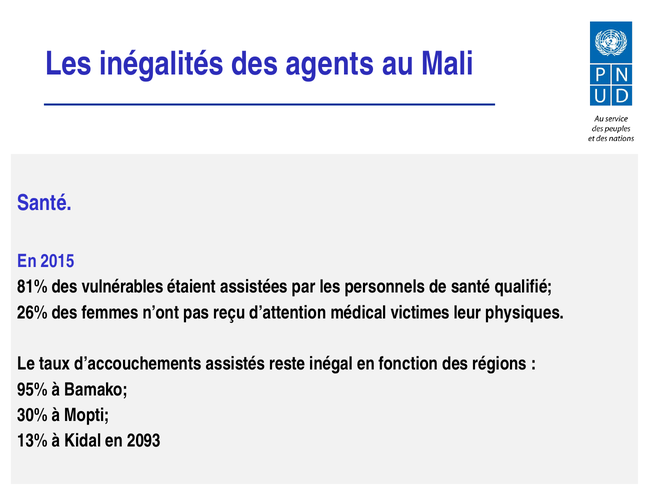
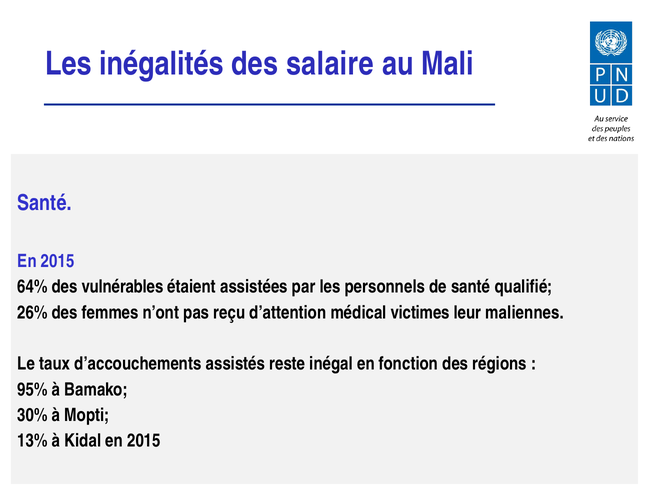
agents: agents -> salaire
81%: 81% -> 64%
physiques: physiques -> maliennes
Kidal en 2093: 2093 -> 2015
